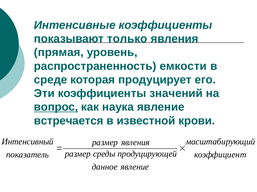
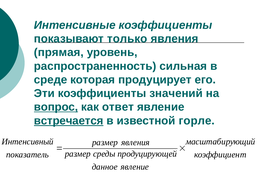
емкости: емкости -> сильная
наука: наука -> ответ
встречается underline: none -> present
крови: крови -> горле
